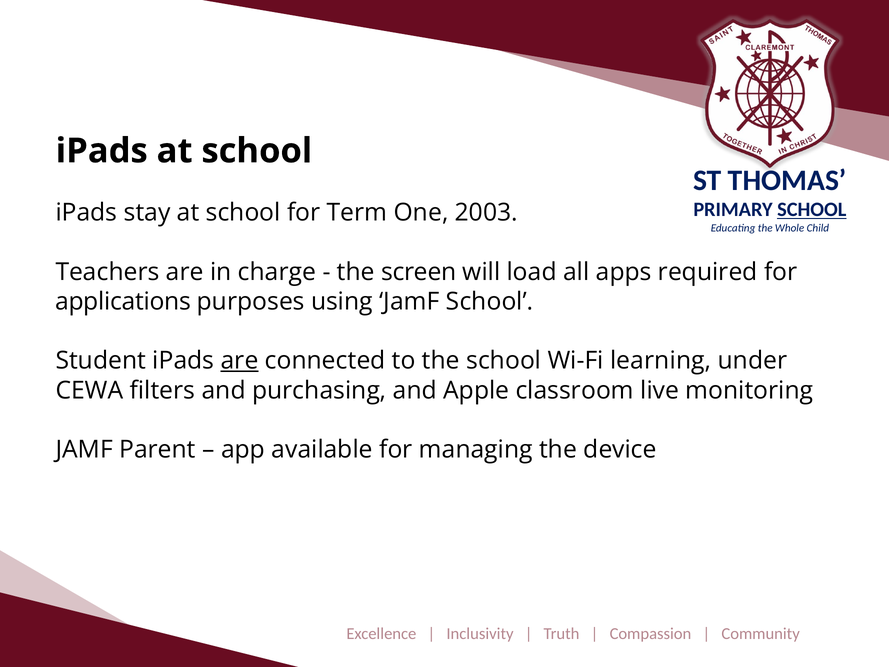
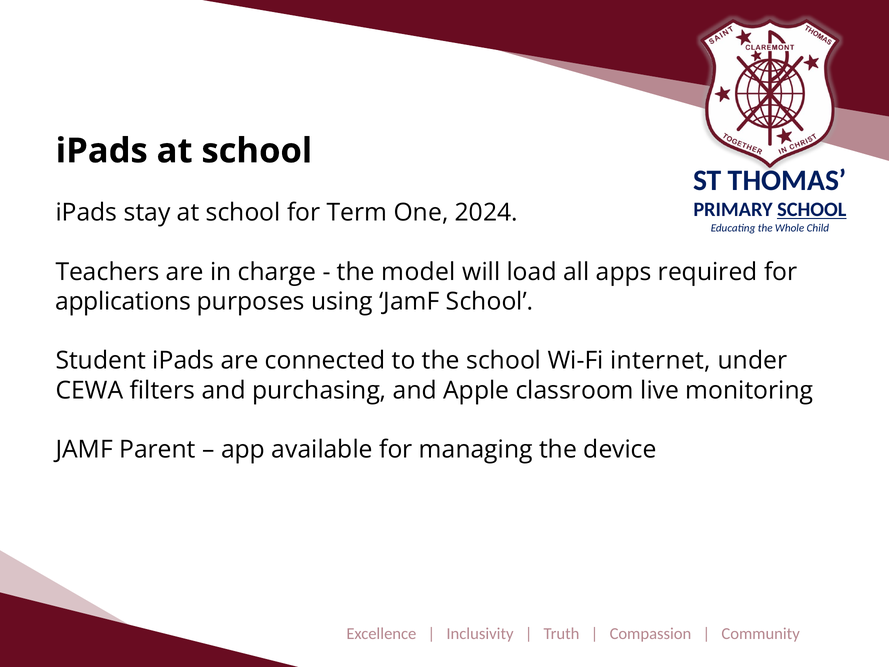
2003: 2003 -> 2024
screen: screen -> model
are at (240, 361) underline: present -> none
learning: learning -> internet
